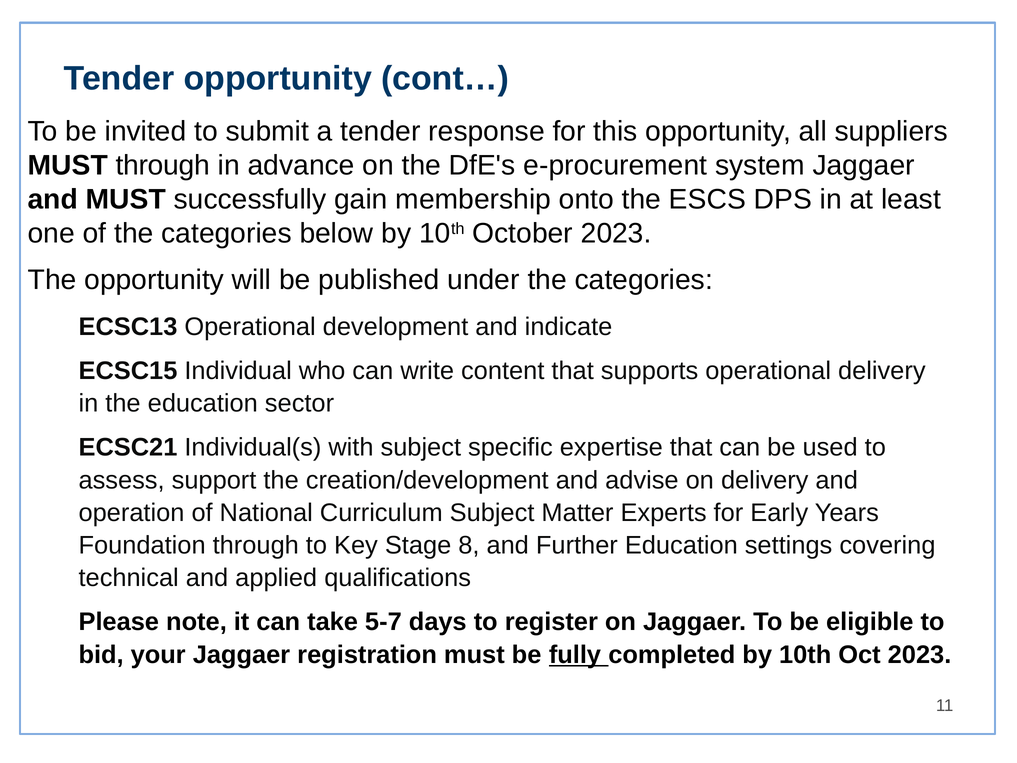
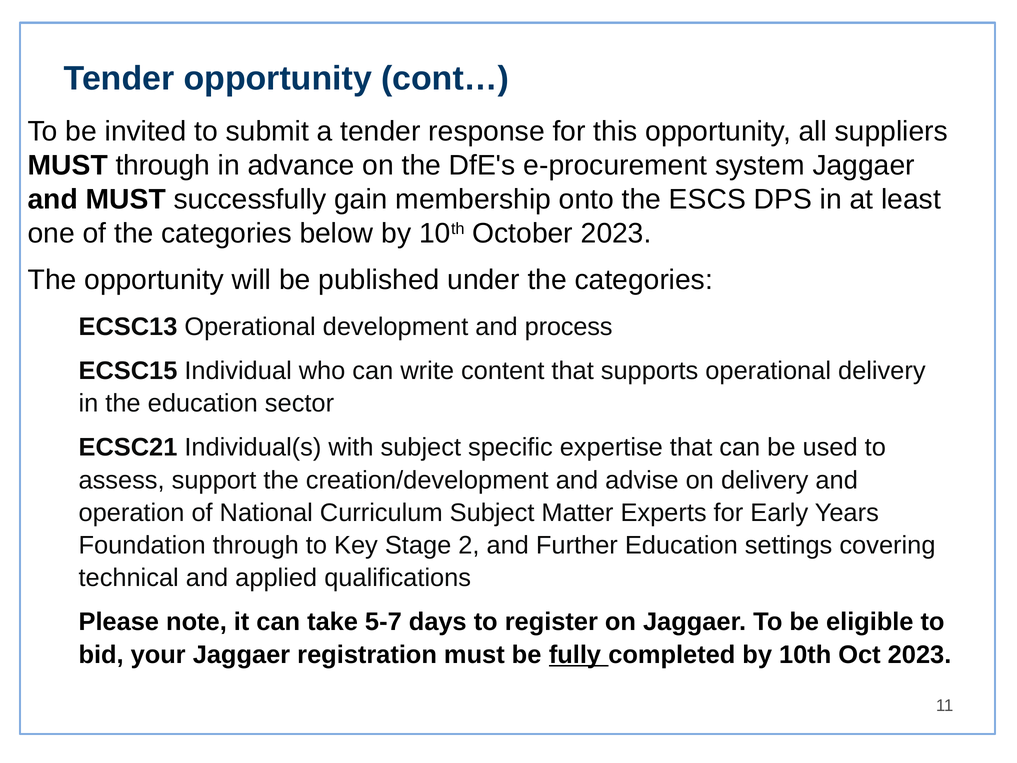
indicate: indicate -> process
8: 8 -> 2
